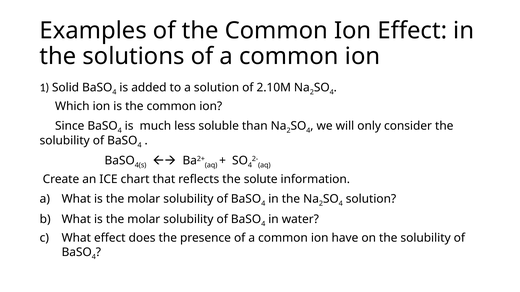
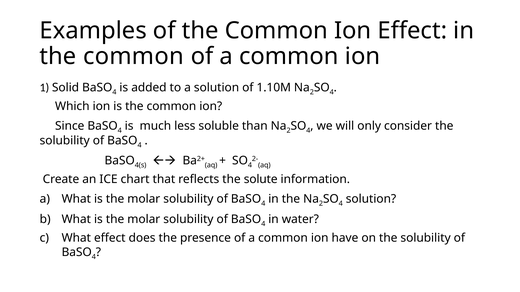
solutions at (134, 57): solutions -> common
2.10M: 2.10M -> 1.10M
